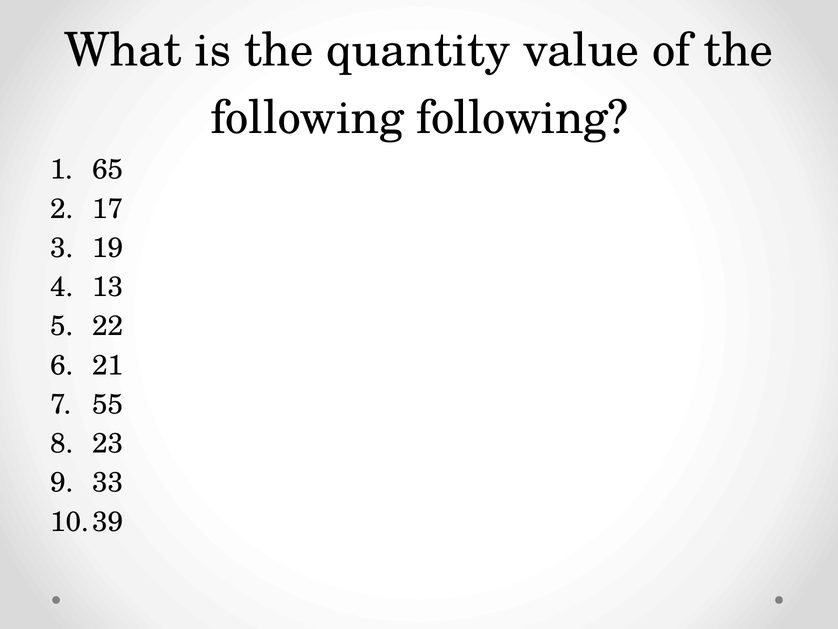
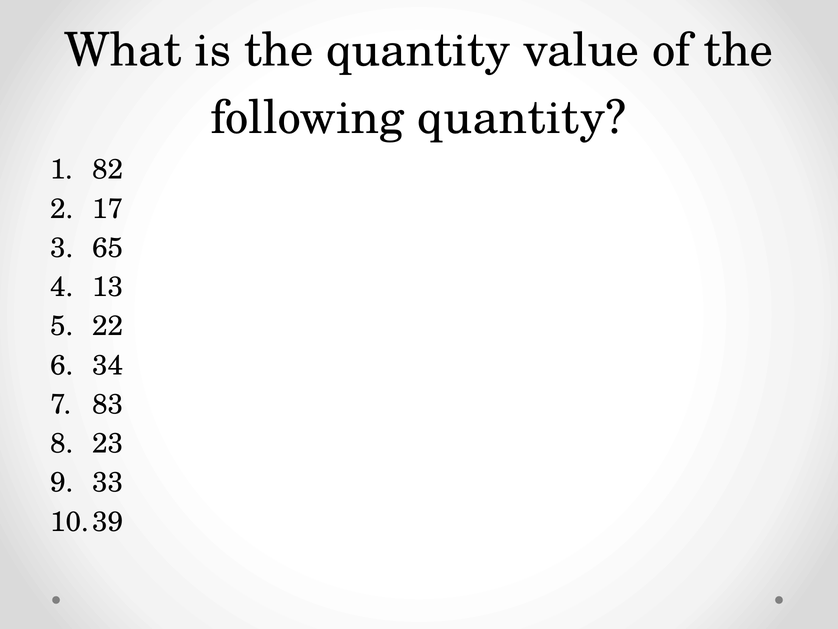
following following: following -> quantity
65: 65 -> 82
19: 19 -> 65
21: 21 -> 34
55: 55 -> 83
